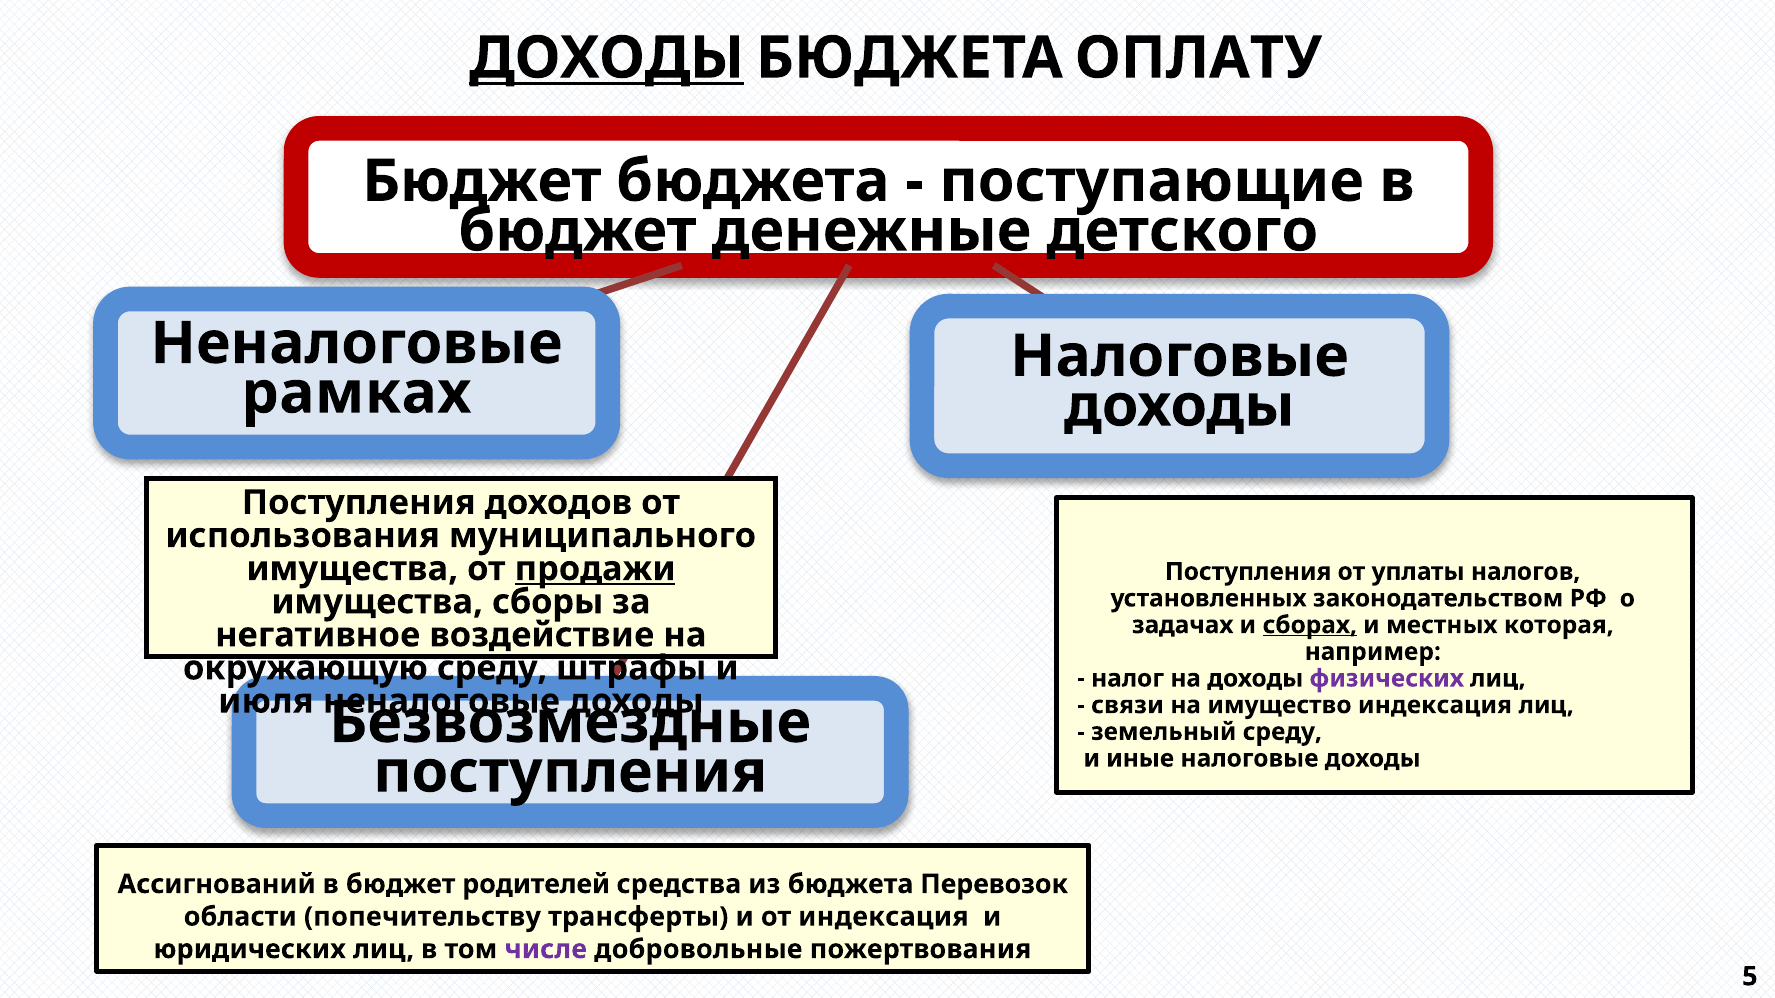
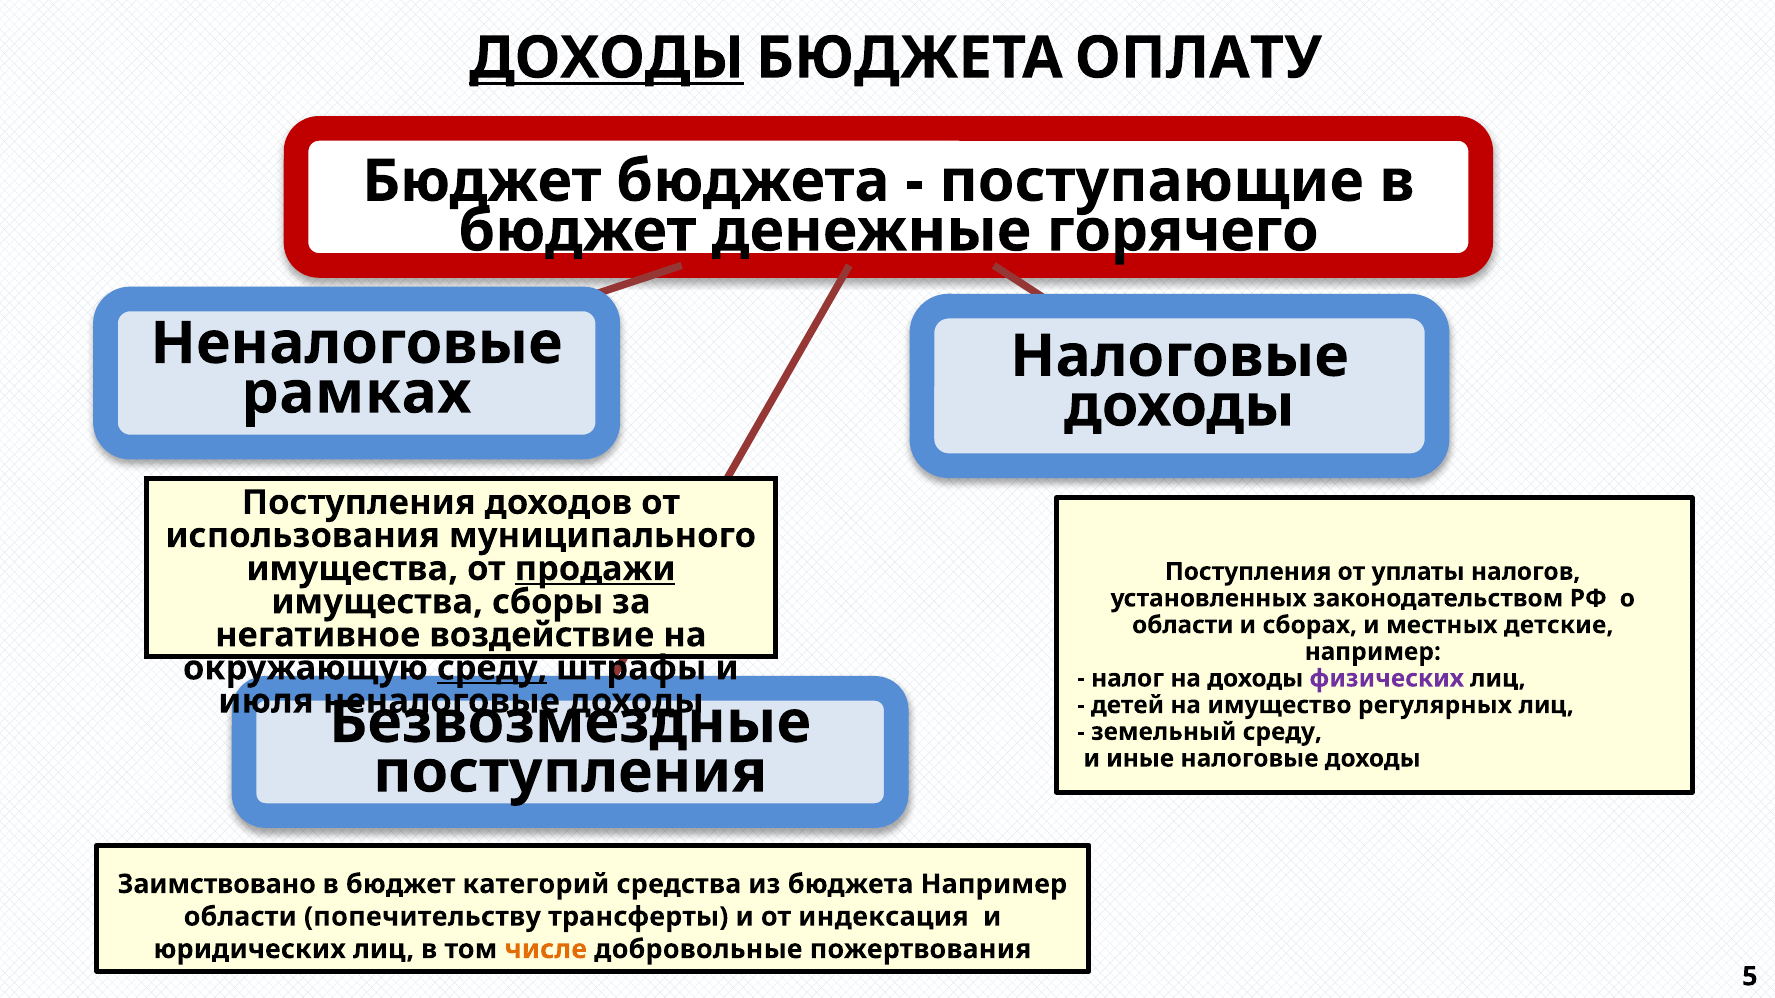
детского: детского -> горячего
задачах at (1183, 625): задачах -> области
сборах underline: present -> none
которая: которая -> детские
среду at (492, 668) underline: none -> present
связи: связи -> детей
имущество индексация: индексация -> регулярных
Ассигнований: Ассигнований -> Заимствовано
родителей: родителей -> категорий
бюджета Перевозок: Перевозок -> Например
числе colour: purple -> orange
